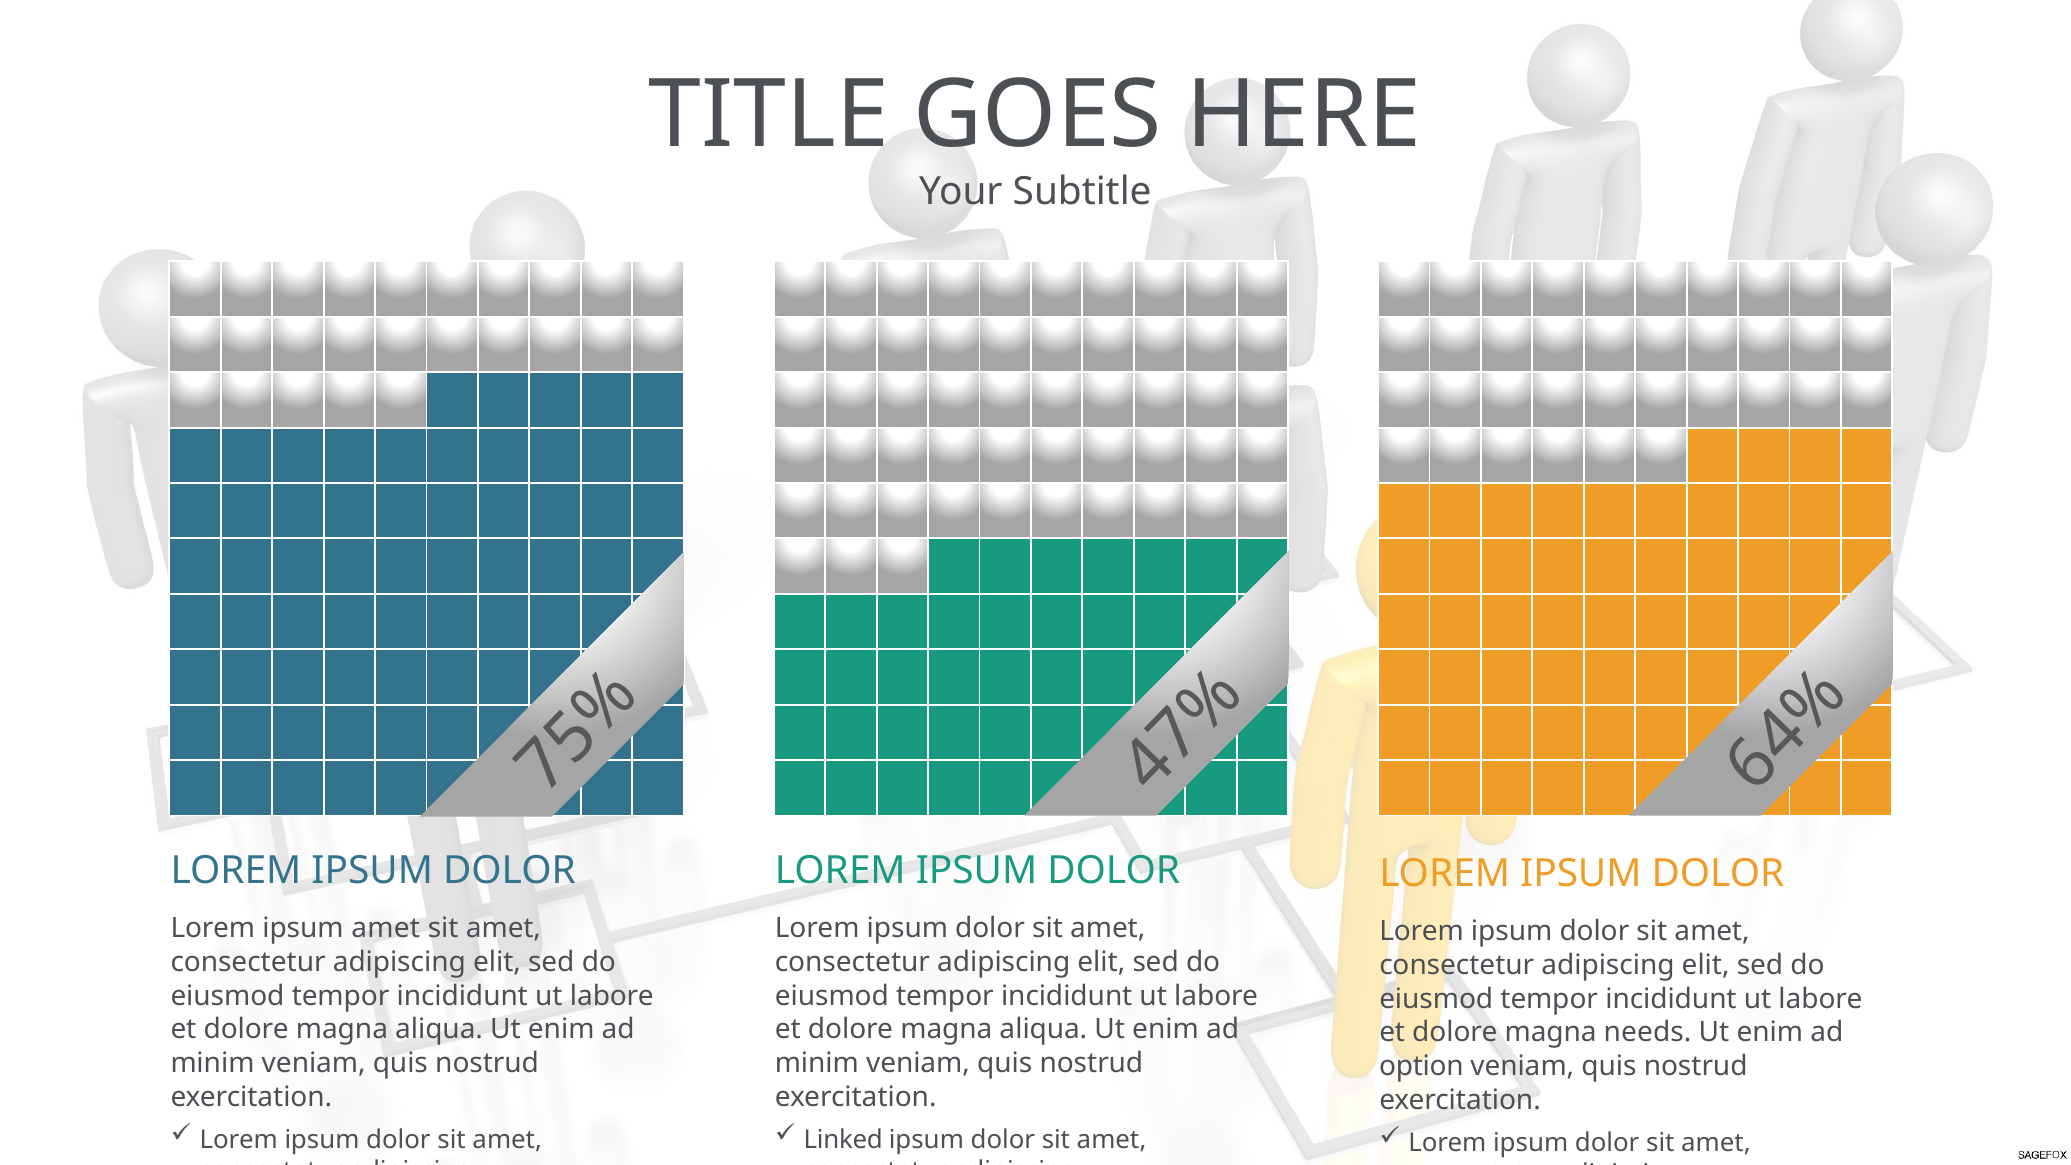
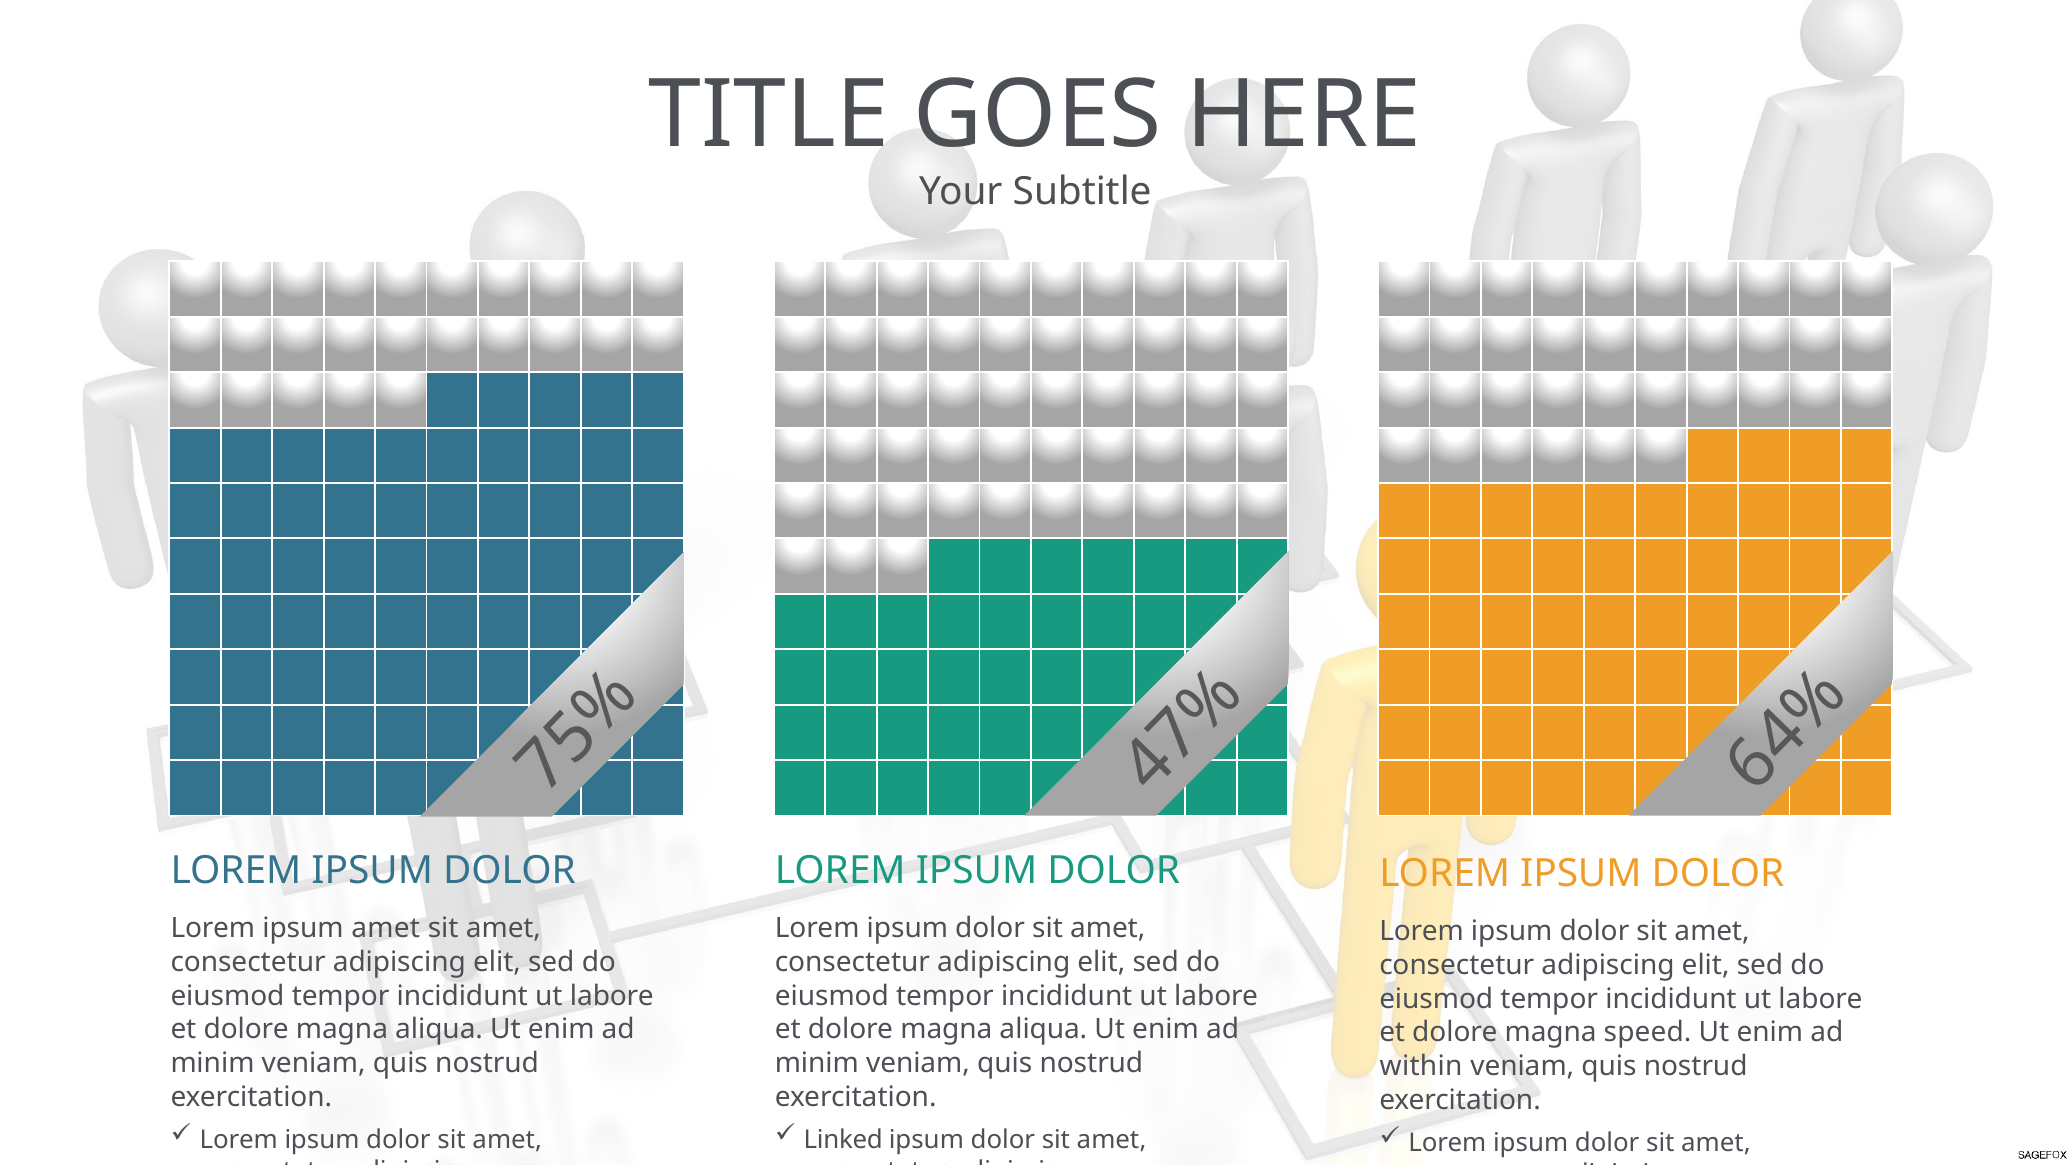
needs: needs -> speed
option: option -> within
